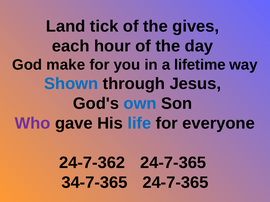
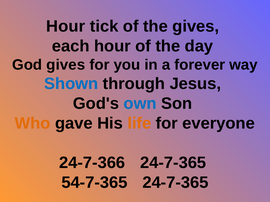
Land at (66, 26): Land -> Hour
God make: make -> gives
lifetime: lifetime -> forever
Who colour: purple -> orange
life colour: blue -> orange
24-7-362: 24-7-362 -> 24-7-366
34-7-365: 34-7-365 -> 54-7-365
